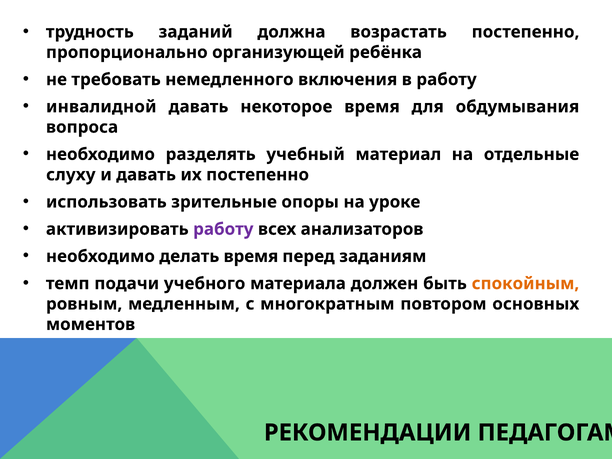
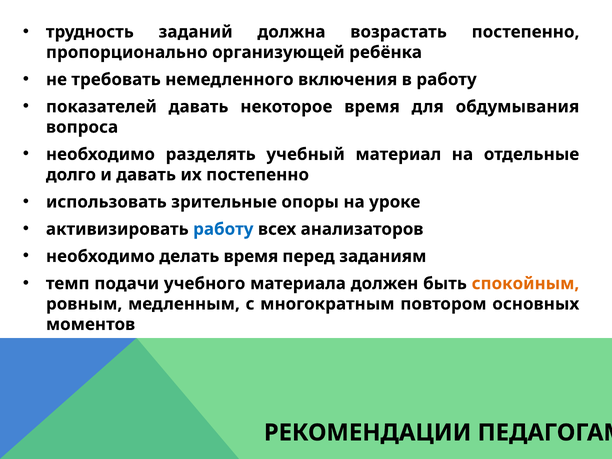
инвалидной: инвалидной -> показателей
слуху: слуху -> долго
работу at (223, 229) colour: purple -> blue
